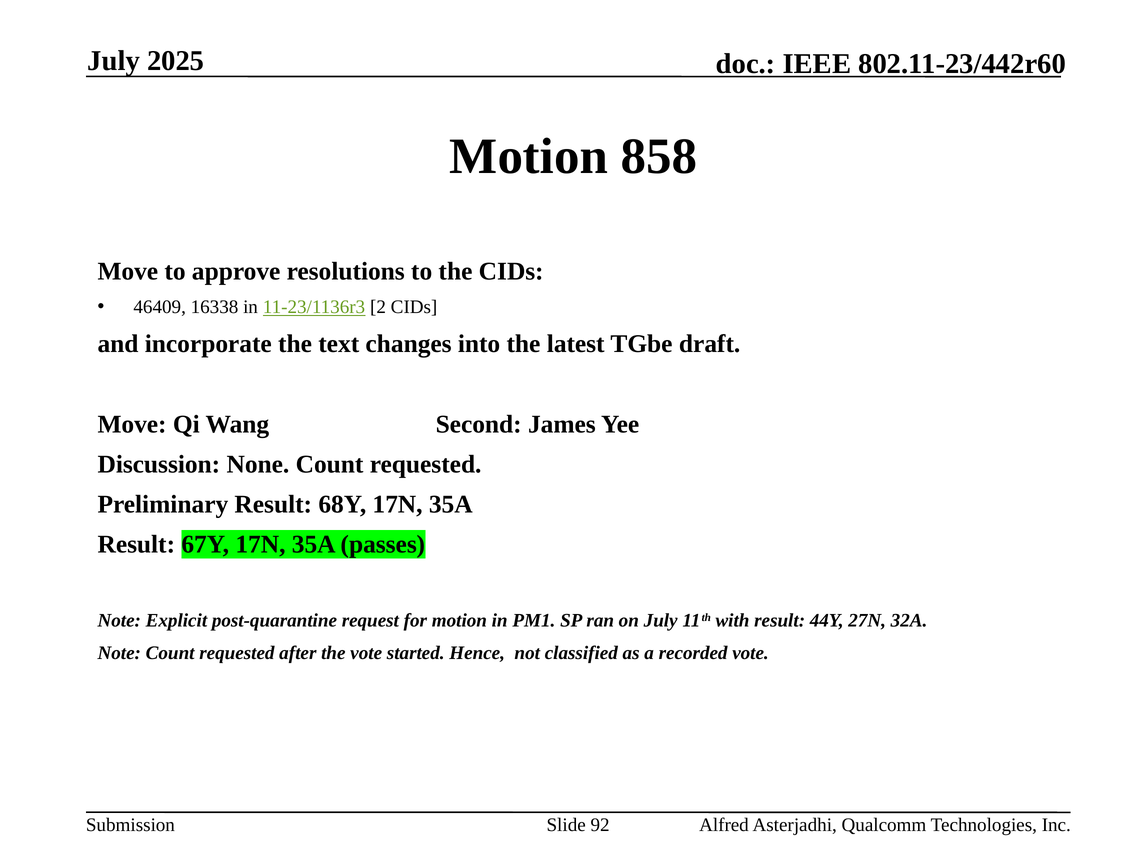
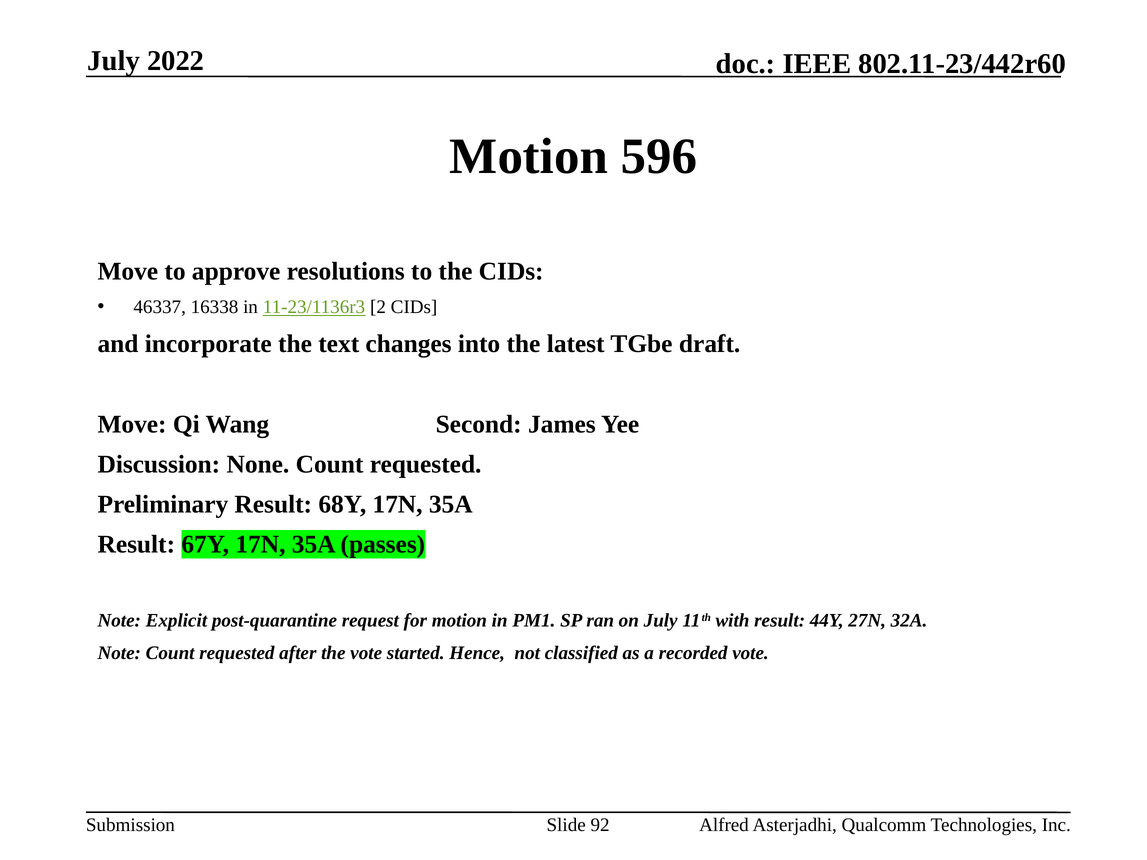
2025: 2025 -> 2022
858: 858 -> 596
46409: 46409 -> 46337
